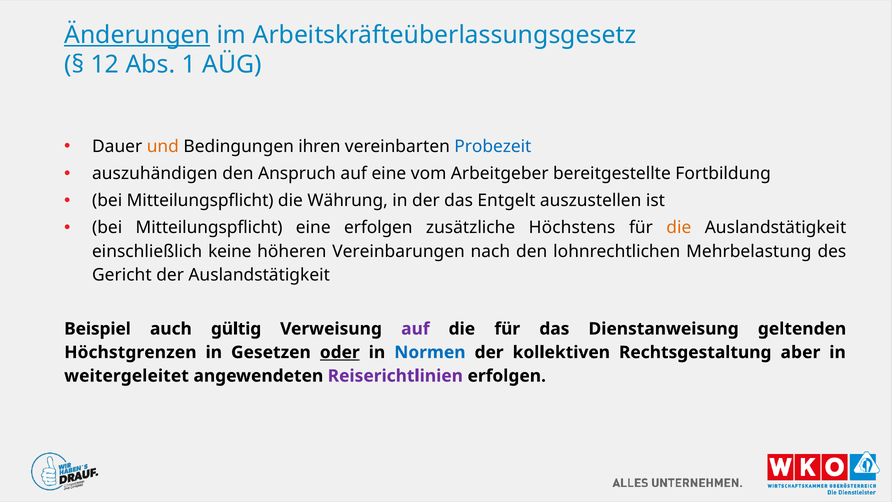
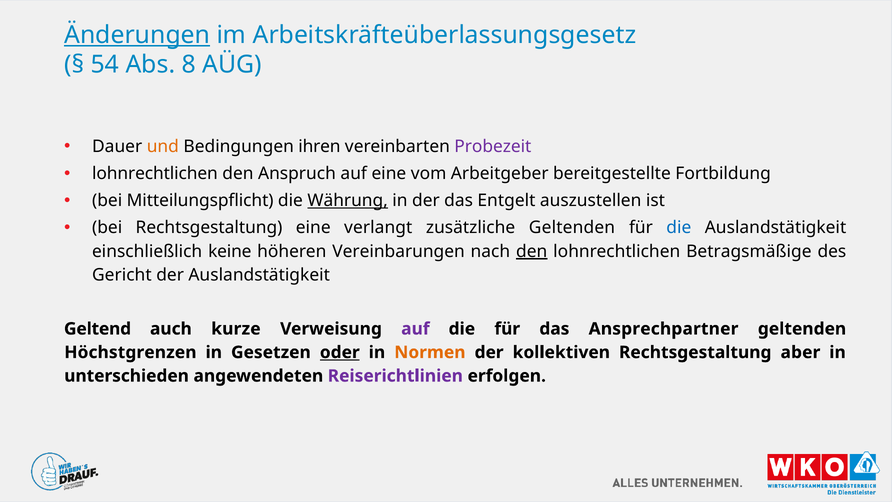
12: 12 -> 54
1: 1 -> 8
Probezeit colour: blue -> purple
auszuhändigen at (155, 174): auszuhändigen -> lohnrechtlichen
Währung underline: none -> present
Mitteilungspflicht at (209, 228): Mitteilungspflicht -> Rechtsgestaltung
eine erfolgen: erfolgen -> verlangt
zusätzliche Höchstens: Höchstens -> Geltenden
die at (679, 228) colour: orange -> blue
den at (532, 251) underline: none -> present
Mehrbelastung: Mehrbelastung -> Betragsmäßige
Beispiel: Beispiel -> Geltend
gültig: gültig -> kurze
Dienstanweisung: Dienstanweisung -> Ansprechpartner
Normen colour: blue -> orange
weitergeleitet: weitergeleitet -> unterschieden
